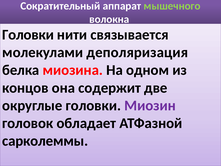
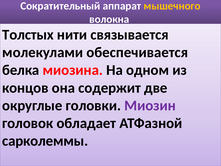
мышечного colour: light green -> yellow
Головки at (28, 35): Головки -> Толстых
деполяризация: деполяризация -> обеспечивается
